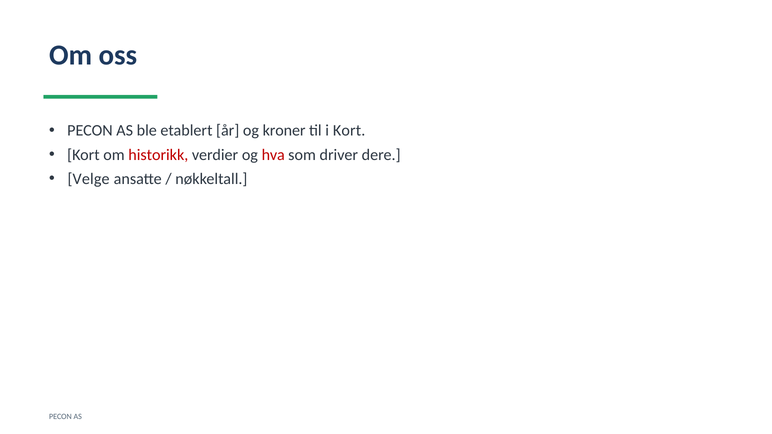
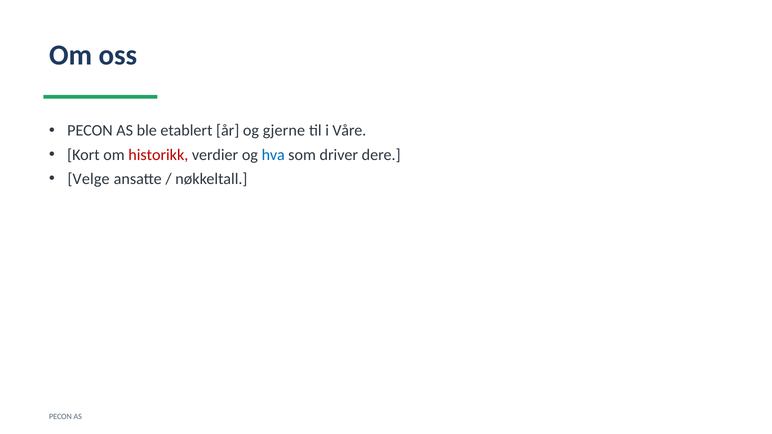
kroner: kroner -> gjerne
i Kort: Kort -> Våre
hva colour: red -> blue
